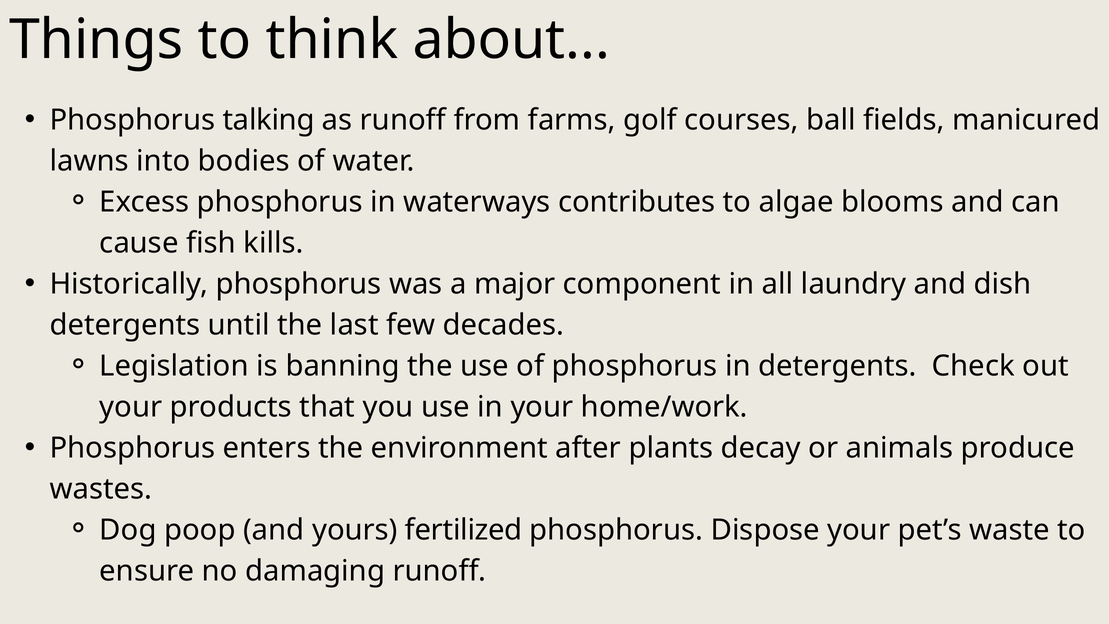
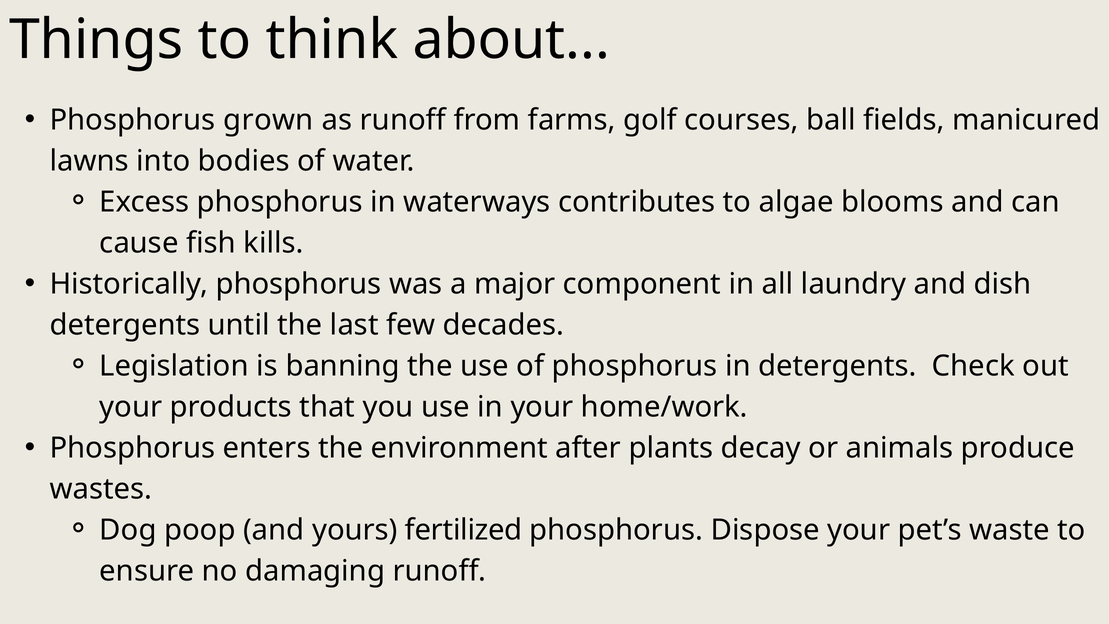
talking: talking -> grown
